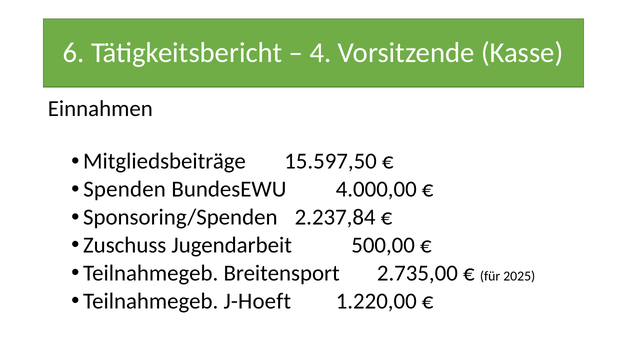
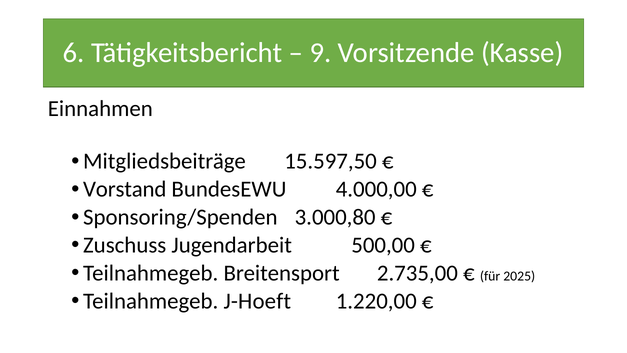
4: 4 -> 9
Spenden: Spenden -> Vorstand
2.237,84: 2.237,84 -> 3.000,80
